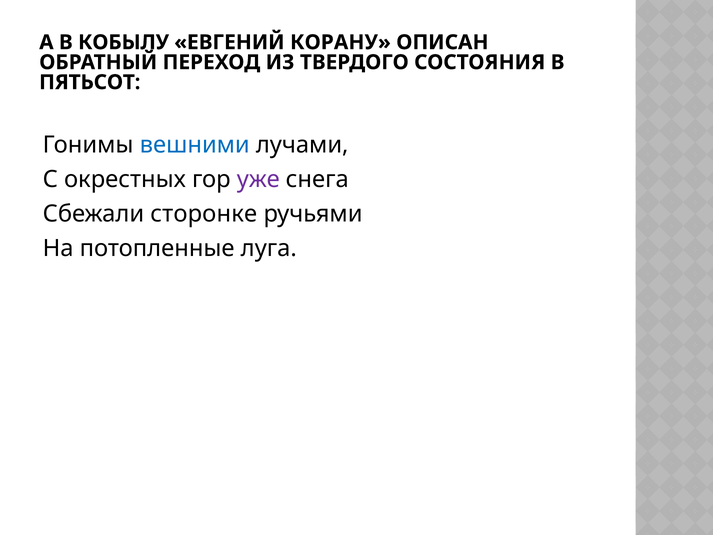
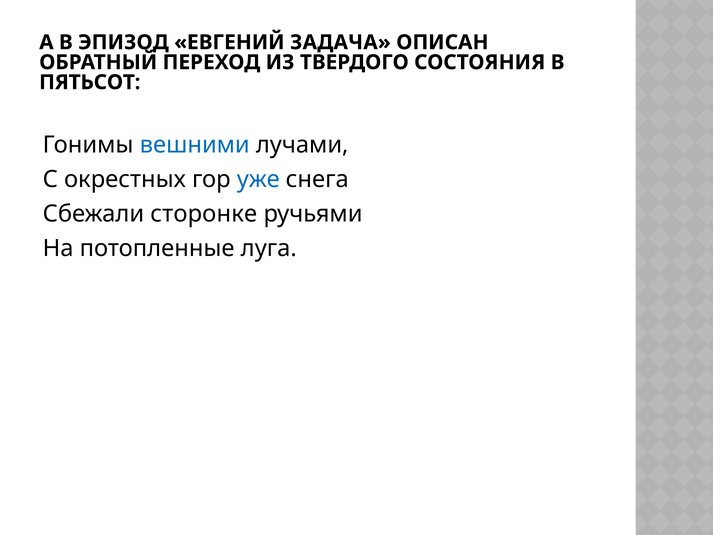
КОБЫЛУ: КОБЫЛУ -> ЭПИЗОД
КОРАНУ: КОРАНУ -> ЗАДАЧА
уже colour: purple -> blue
